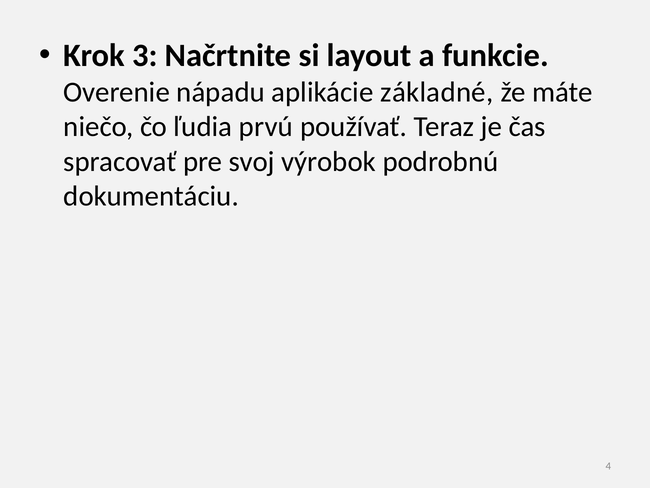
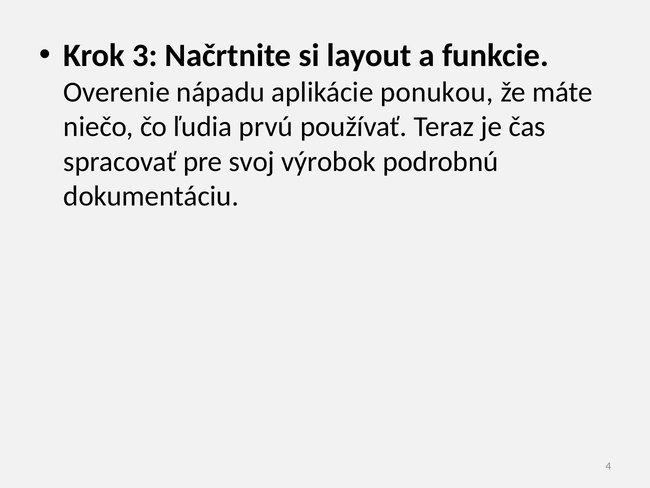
základné: základné -> ponukou
